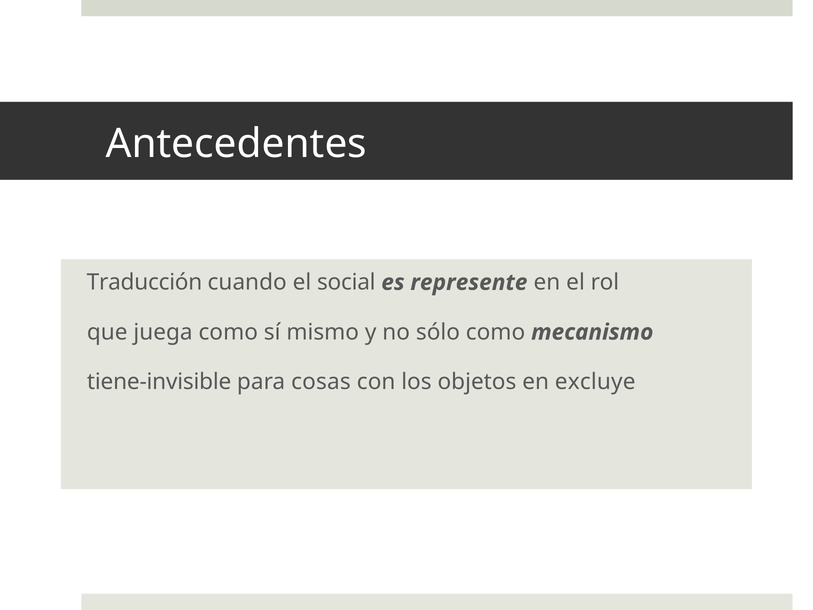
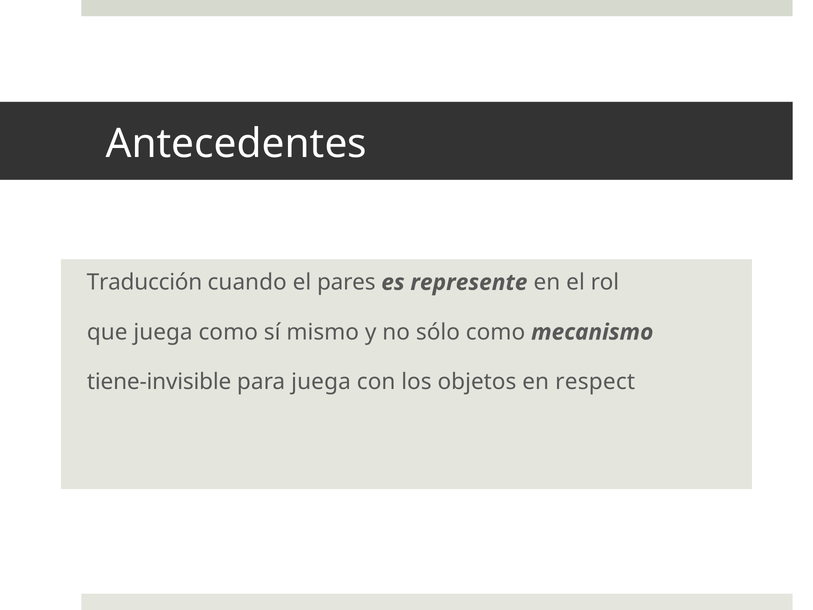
social: social -> pares
para cosas: cosas -> juega
excluye: excluye -> respect
